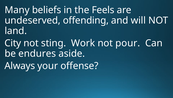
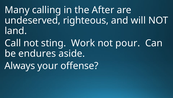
beliefs: beliefs -> calling
Feels: Feels -> After
offending: offending -> righteous
City: City -> Call
